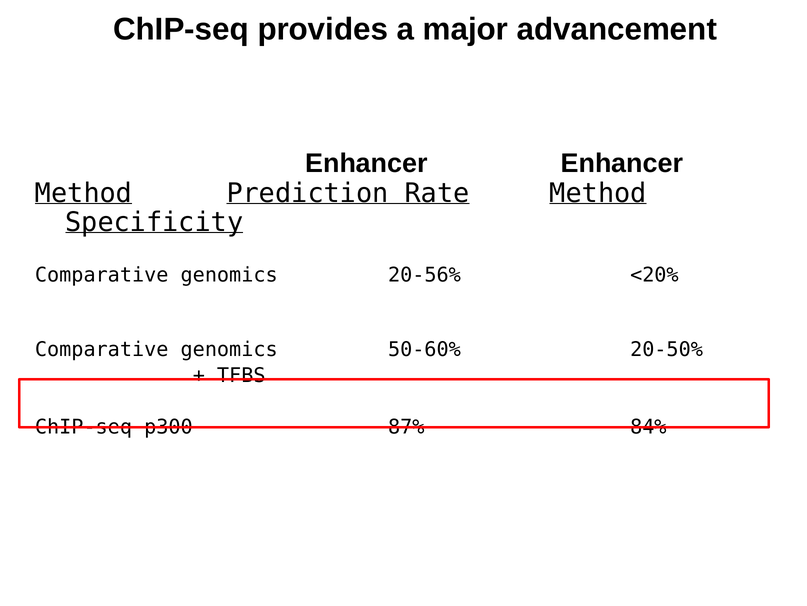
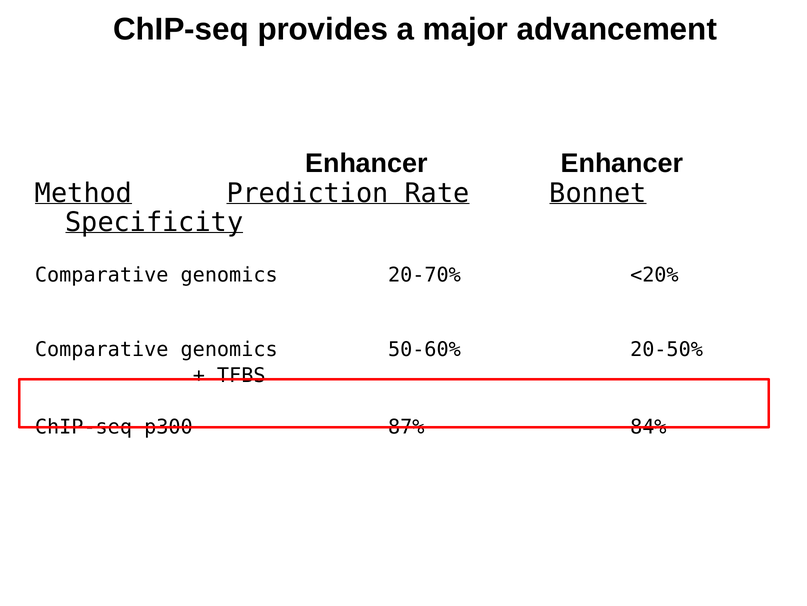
Rate Method: Method -> Bonnet
20-56%: 20-56% -> 20-70%
